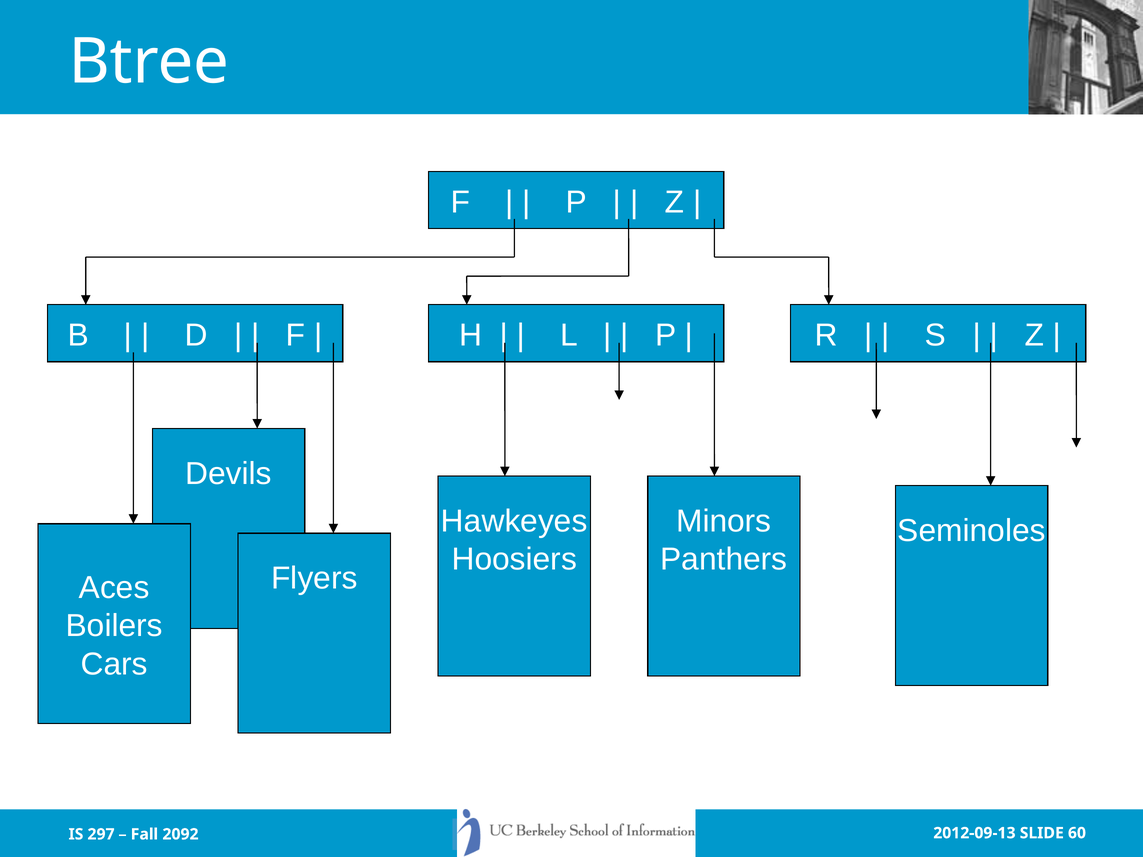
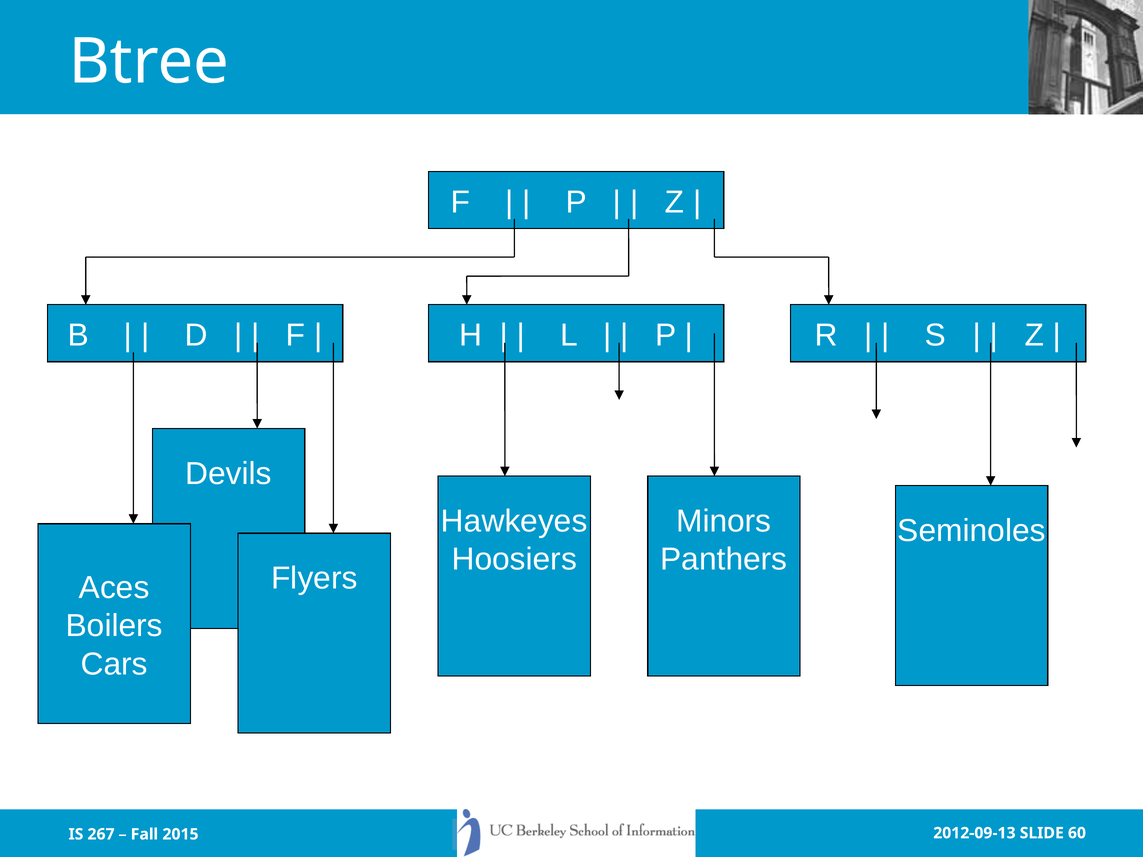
297: 297 -> 267
2092: 2092 -> 2015
